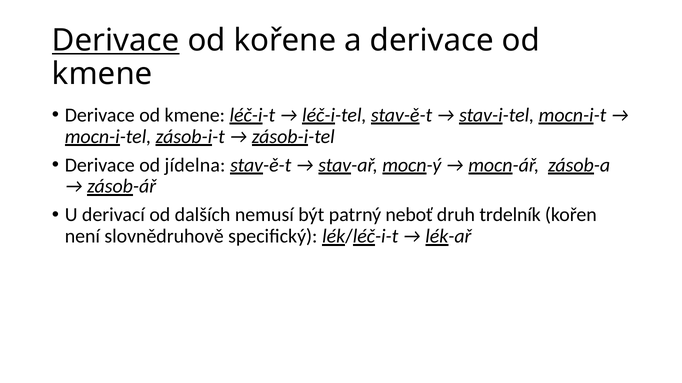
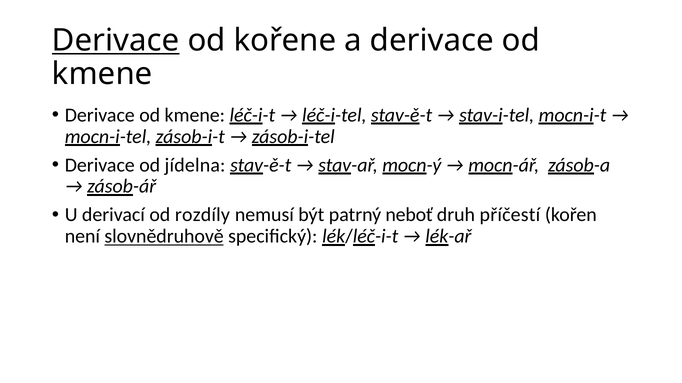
dalších: dalších -> rozdíly
trdelník: trdelník -> příčestí
slovnědruhově underline: none -> present
